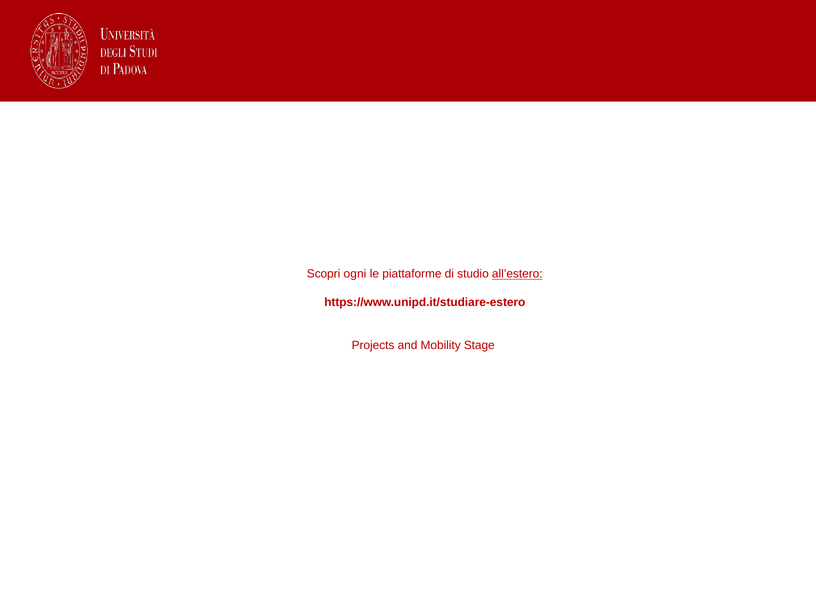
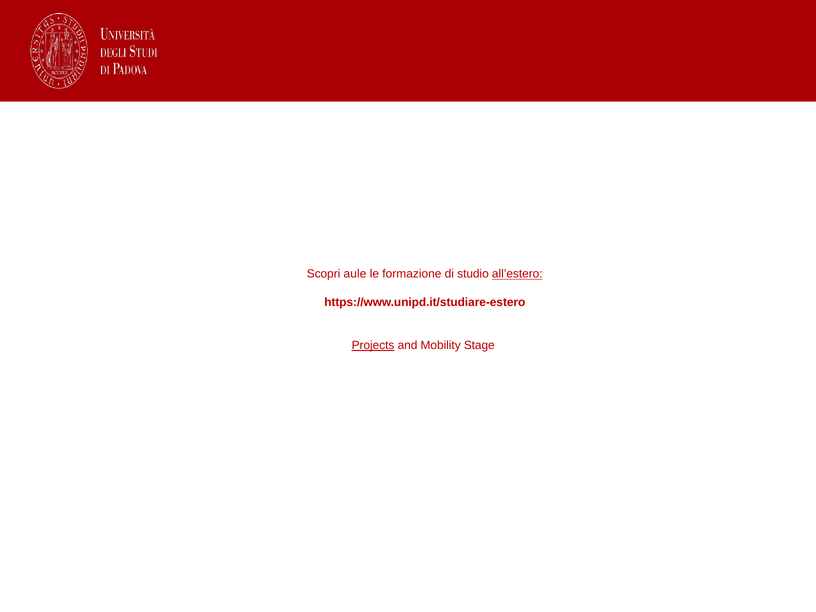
ogni: ogni -> aule
piattaforme: piattaforme -> formazione
Projects underline: none -> present
